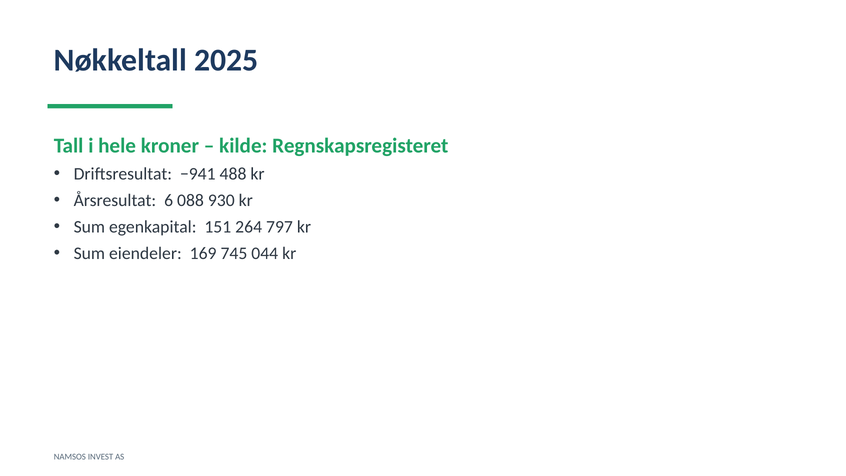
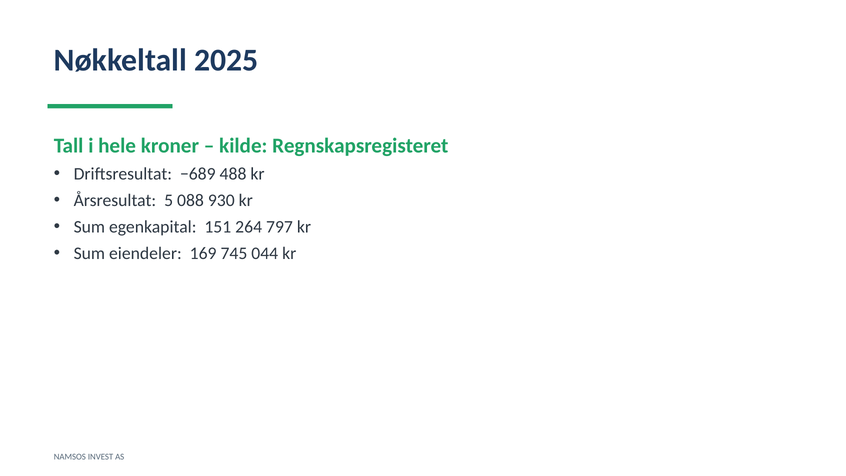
−941: −941 -> −689
6: 6 -> 5
